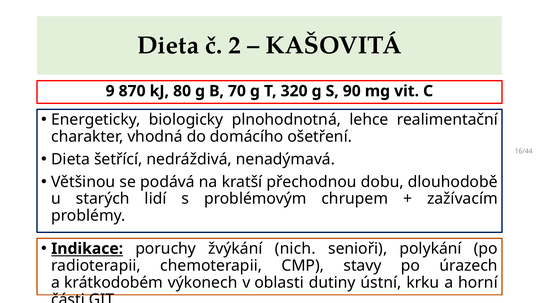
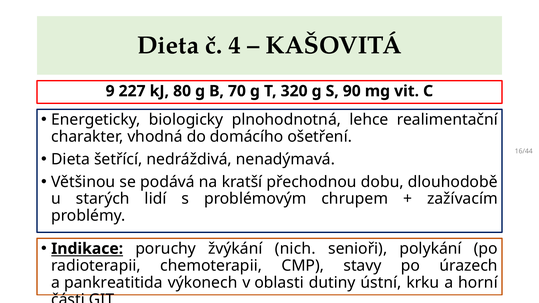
2: 2 -> 4
870: 870 -> 227
krátkodobém: krátkodobém -> pankreatitida
